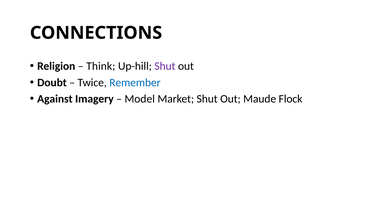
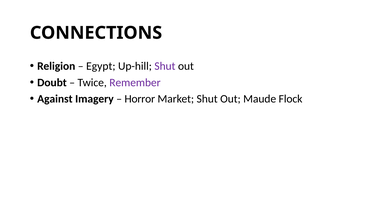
Think: Think -> Egypt
Remember colour: blue -> purple
Model: Model -> Horror
